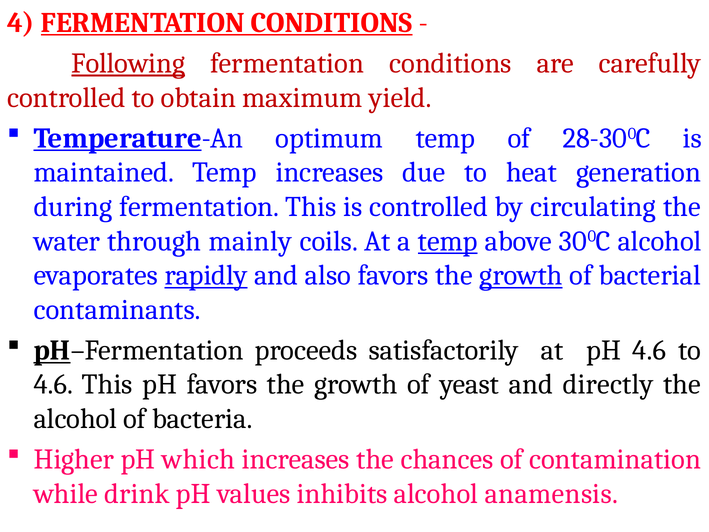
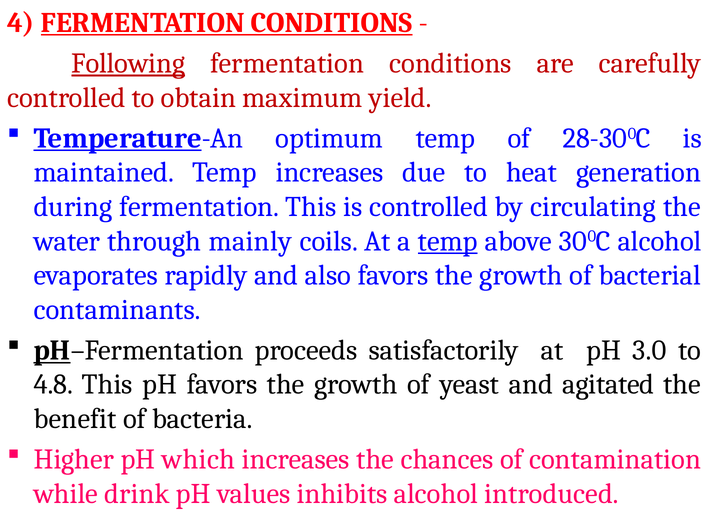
rapidly underline: present -> none
growth at (521, 275) underline: present -> none
pH 4.6: 4.6 -> 3.0
4.6 at (53, 384): 4.6 -> 4.8
directly: directly -> agitated
alcohol at (75, 419): alcohol -> benefit
anamensis: anamensis -> introduced
